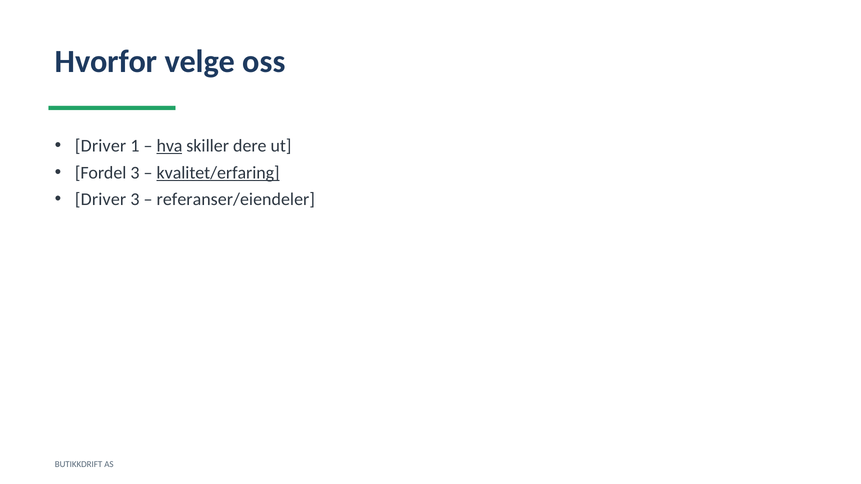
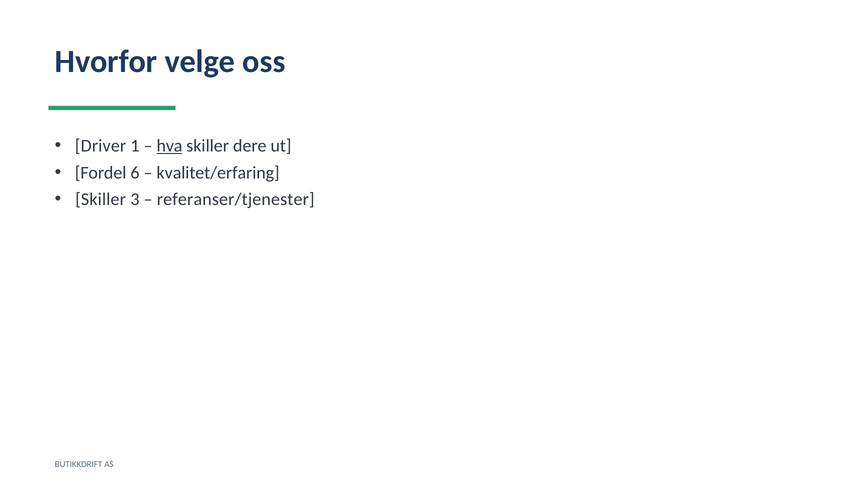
Fordel 3: 3 -> 6
kvalitet/erfaring underline: present -> none
Driver at (101, 200): Driver -> Skiller
referanser/eiendeler: referanser/eiendeler -> referanser/tjenester
